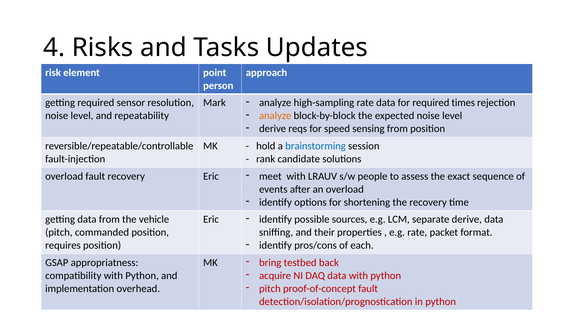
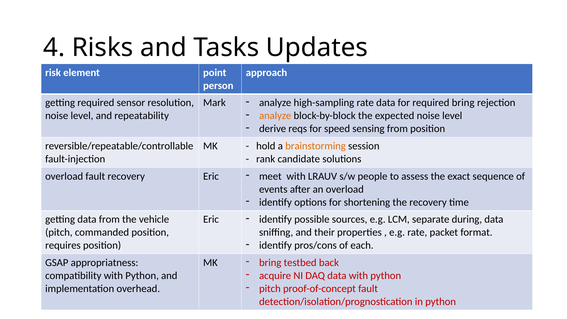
required times: times -> bring
brainstorming colour: blue -> orange
separate derive: derive -> during
